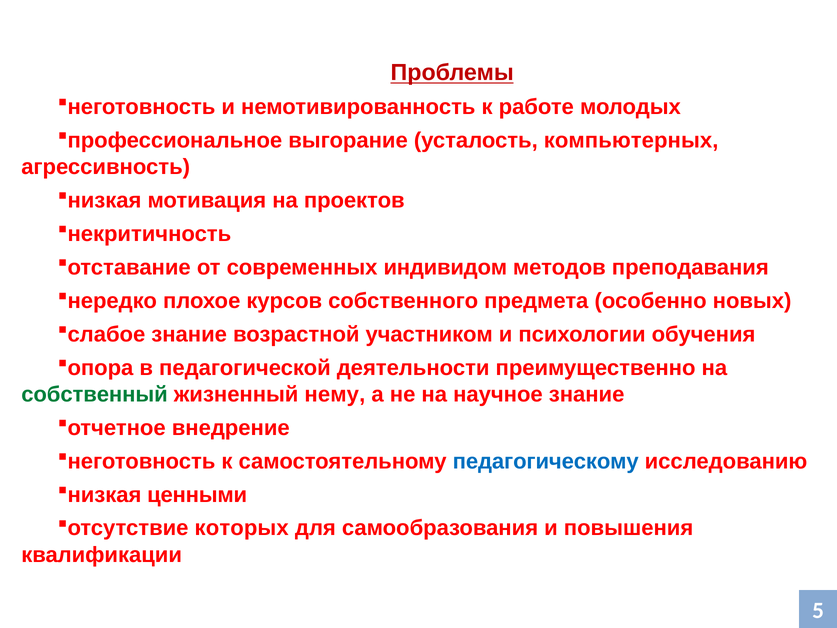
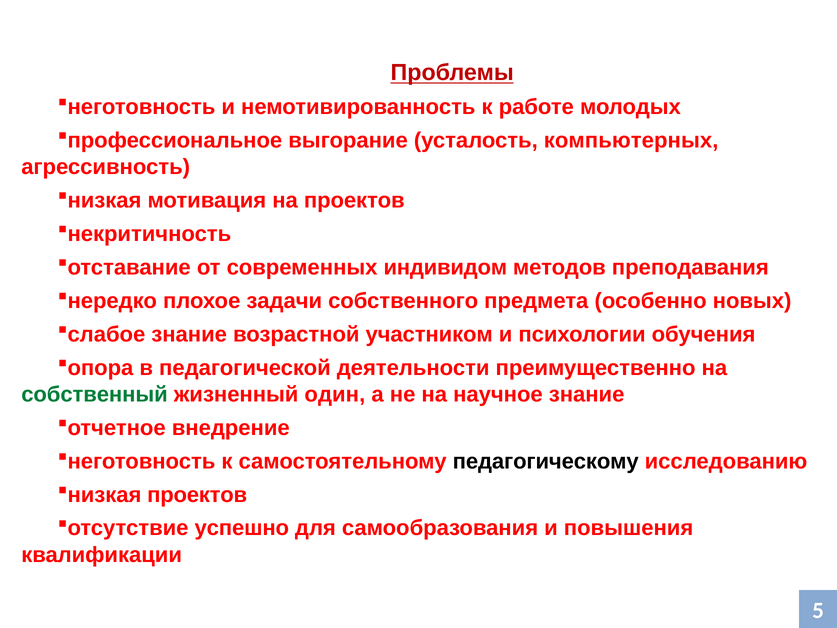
курсов: курсов -> задачи
нему: нему -> один
педагогическому colour: blue -> black
ценными at (197, 495): ценными -> проектов
которых: которых -> успешно
